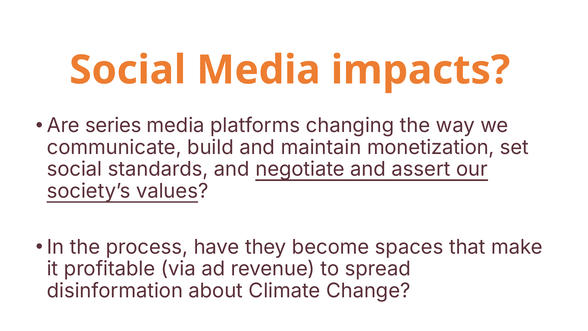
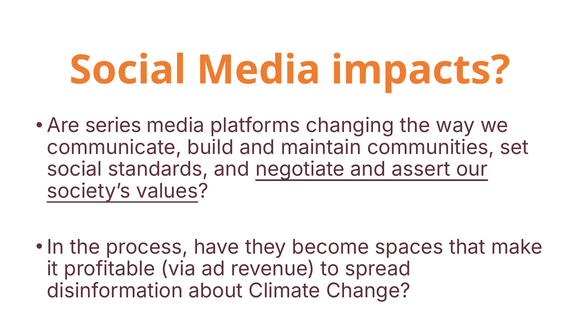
monetization: monetization -> communities
